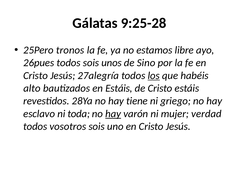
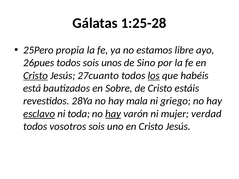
9:25-28: 9:25-28 -> 1:25-28
tronos: tronos -> propia
Cristo at (36, 76) underline: none -> present
27alegría: 27alegría -> 27cuanto
alto: alto -> está
en Estáis: Estáis -> Sobre
tiene: tiene -> mala
esclavo underline: none -> present
